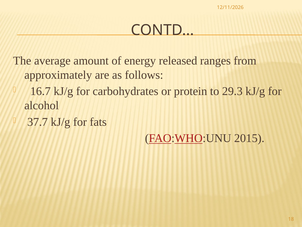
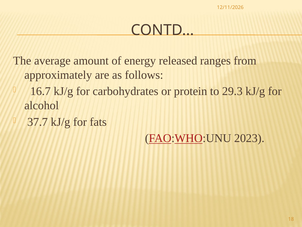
2015: 2015 -> 2023
